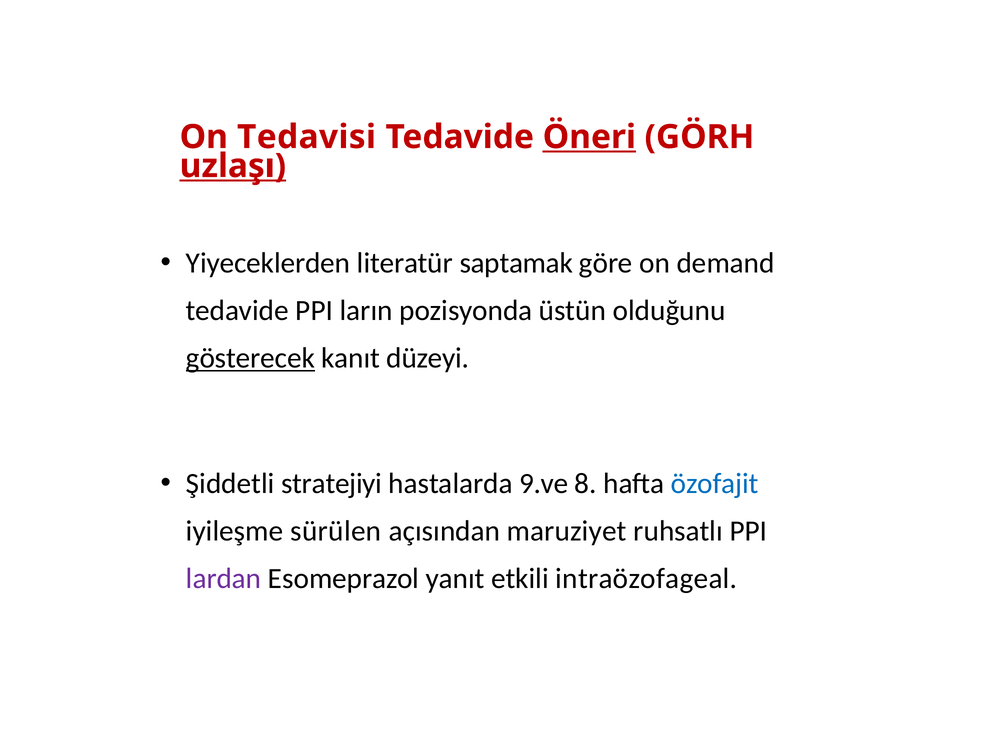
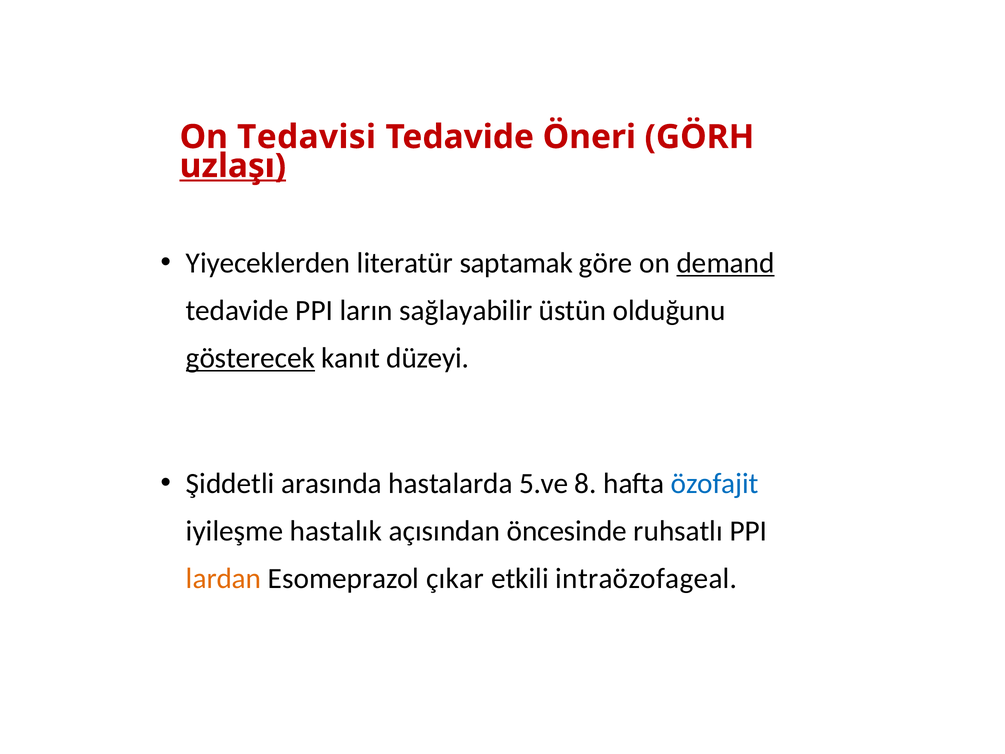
Öneri underline: present -> none
demand underline: none -> present
pozisyonda: pozisyonda -> sağlayabilir
stratejiyi: stratejiyi -> arasında
9.ve: 9.ve -> 5.ve
sürülen: sürülen -> hastalık
maruziyet: maruziyet -> öncesinde
lardan colour: purple -> orange
yanıt: yanıt -> çıkar
